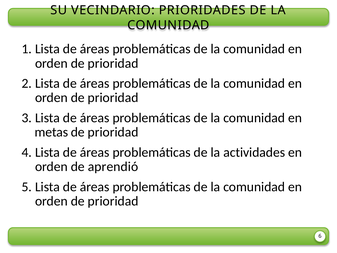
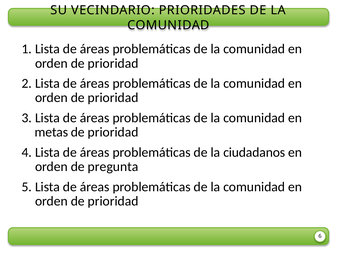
actividades: actividades -> ciudadanos
aprendió: aprendió -> pregunta
